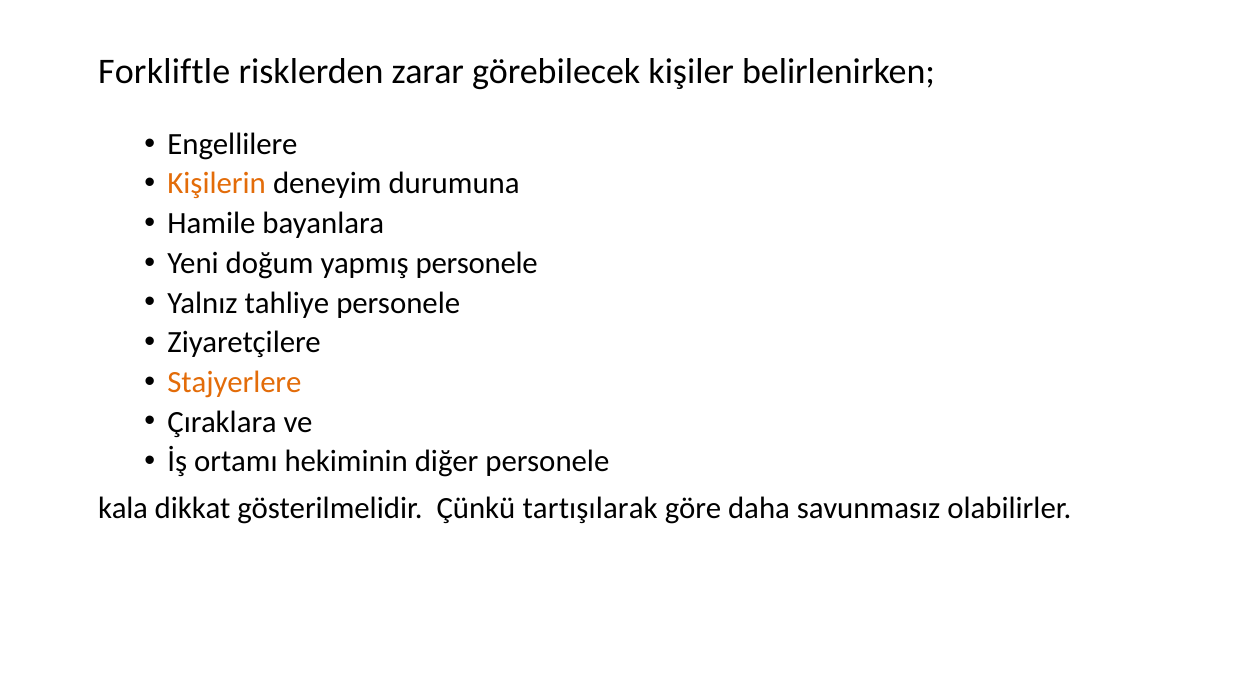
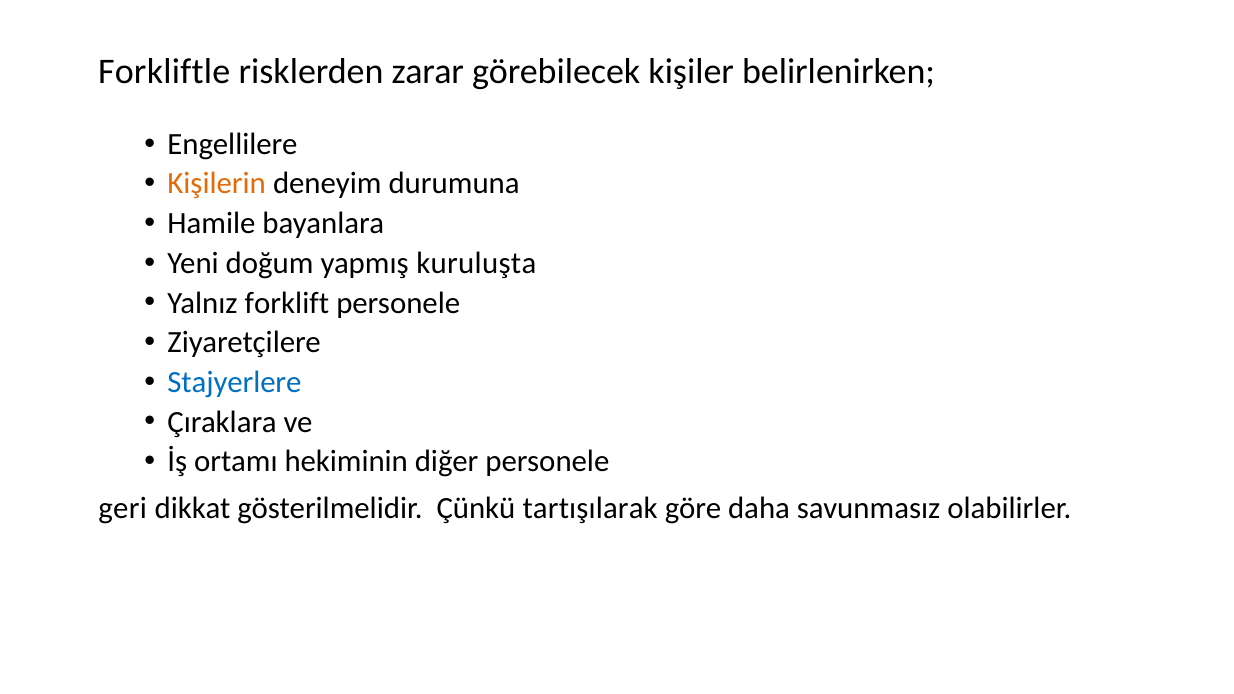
yapmış personele: personele -> kuruluşta
tahliye: tahliye -> forklift
Stajyerlere colour: orange -> blue
kala: kala -> geri
